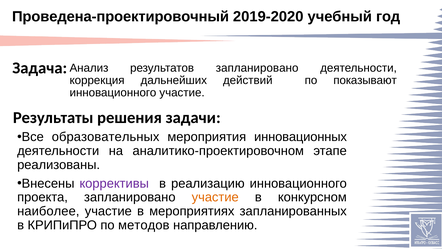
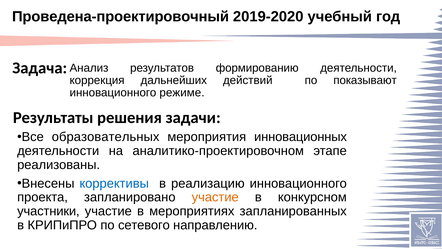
результатов запланировано: запланировано -> формированию
инновационного участие: участие -> режиме
коррективы colour: purple -> blue
наиболее: наиболее -> участники
методов: методов -> сетевого
